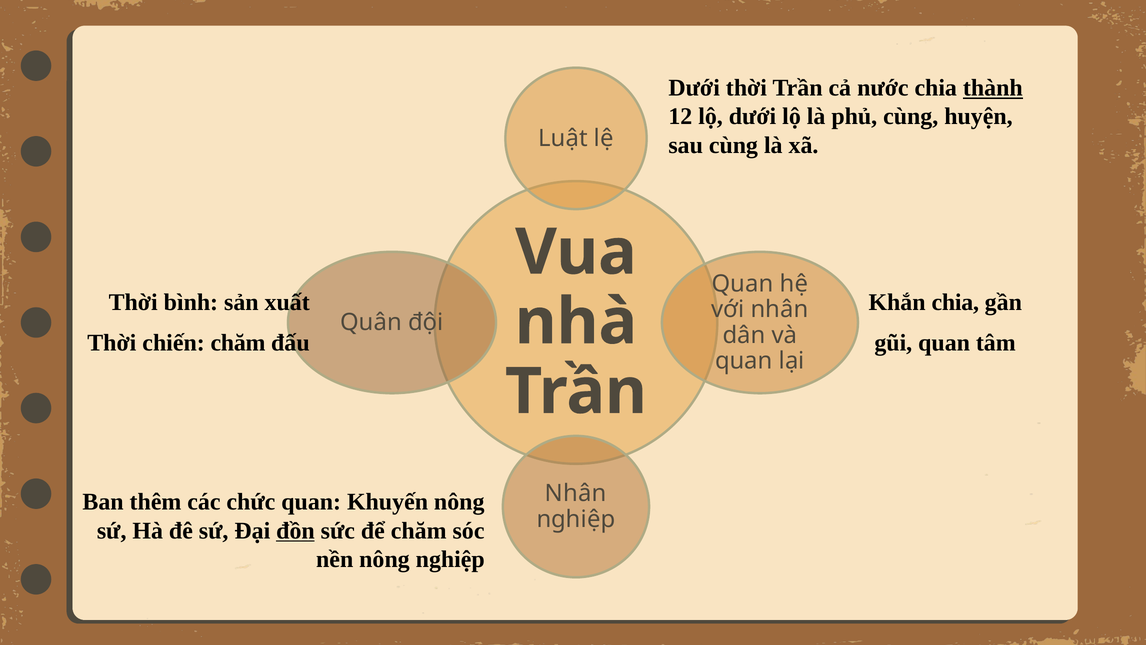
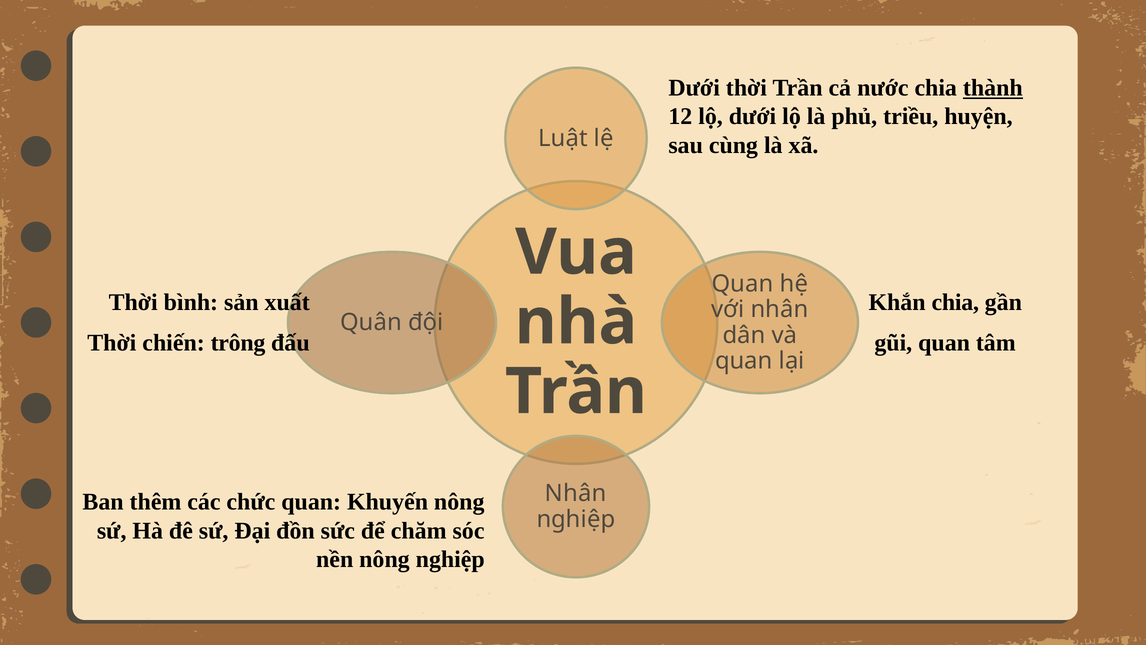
phủ cùng: cùng -> triều
chiến chăm: chăm -> trông
đồn underline: present -> none
